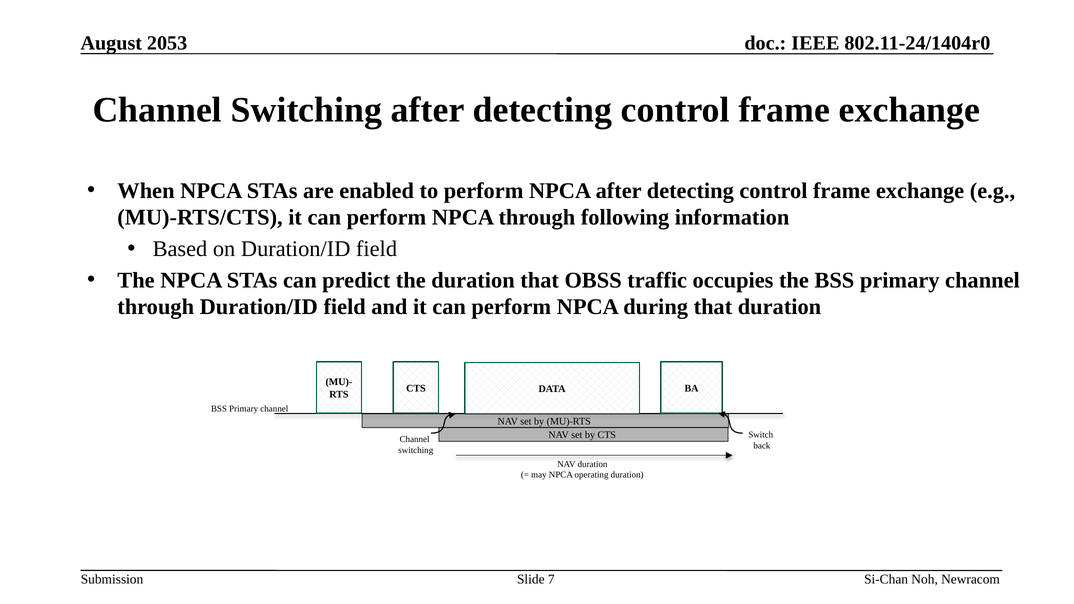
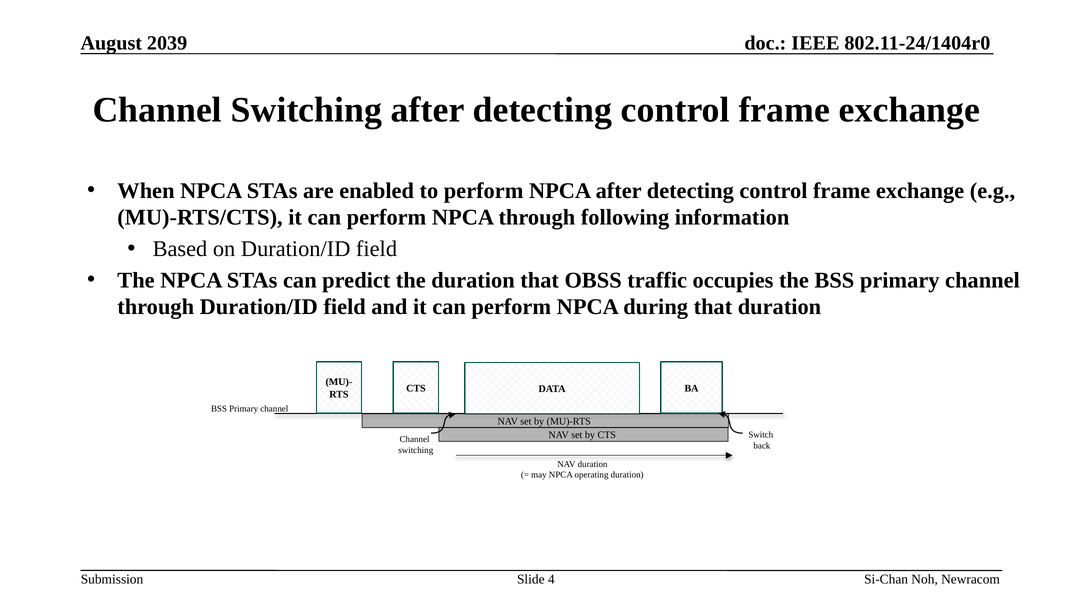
2053: 2053 -> 2039
7: 7 -> 4
